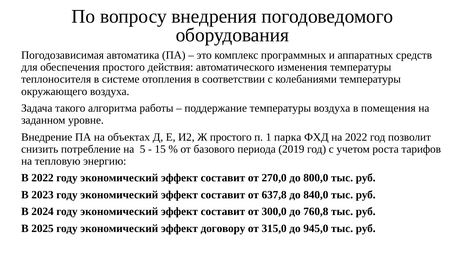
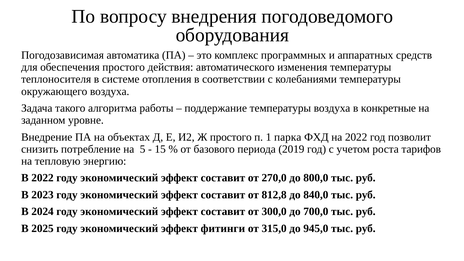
помещения: помещения -> конкретные
637,8: 637,8 -> 812,8
760,8: 760,8 -> 700,0
договору: договору -> фитинги
